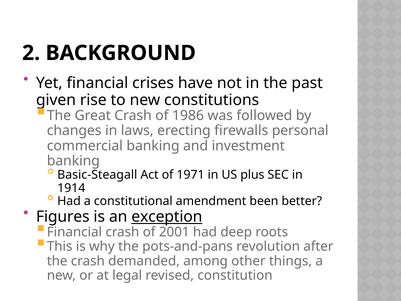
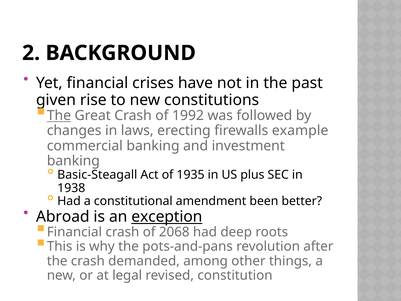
The at (59, 116) underline: none -> present
1986: 1986 -> 1992
personal: personal -> example
1971: 1971 -> 1935
1914: 1914 -> 1938
Figures: Figures -> Abroad
2001: 2001 -> 2068
